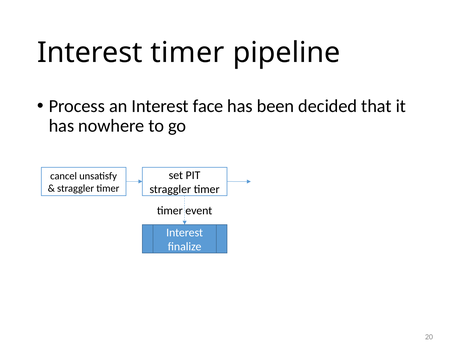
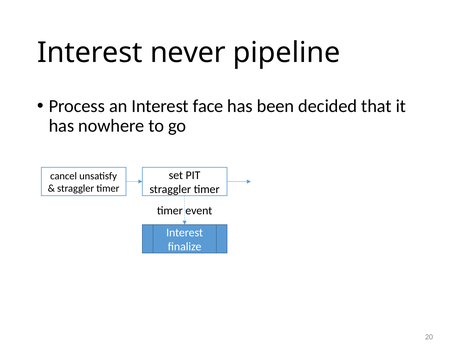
Interest timer: timer -> never
